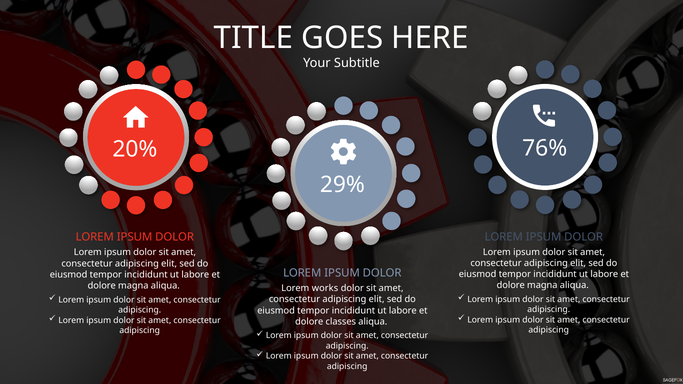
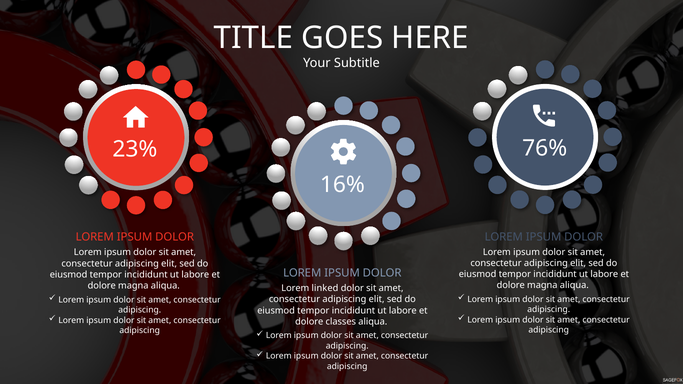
20%: 20% -> 23%
29%: 29% -> 16%
works: works -> linked
